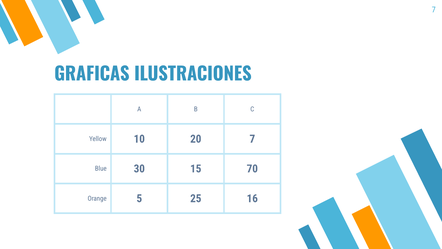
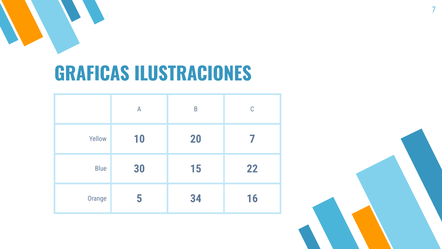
70: 70 -> 22
25: 25 -> 34
